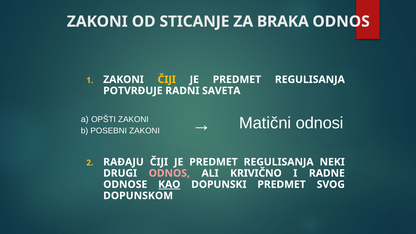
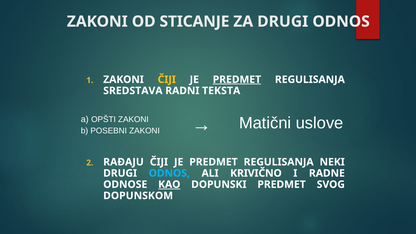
ZA BRAKA: BRAKA -> DRUGI
PREDMET at (237, 80) underline: none -> present
POTVRĐUJE: POTVRĐUJE -> SREDSTAVA
SAVETA: SAVETA -> TEKSTA
odnosi: odnosi -> uslove
ODNOS at (169, 173) colour: pink -> light blue
